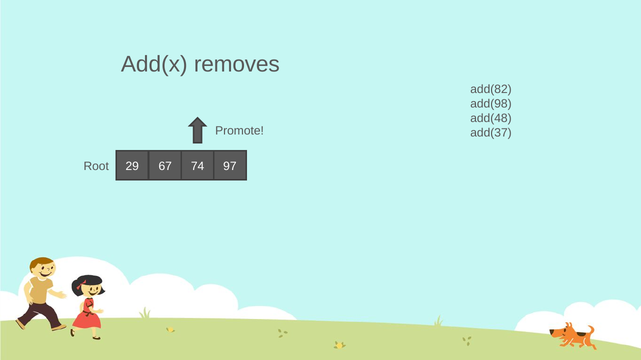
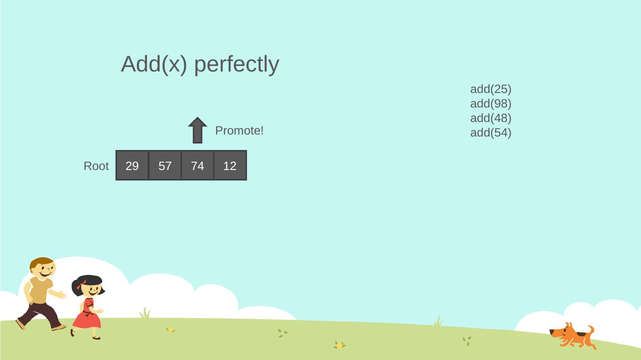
removes: removes -> perfectly
add(82: add(82 -> add(25
add(37: add(37 -> add(54
67: 67 -> 57
97: 97 -> 12
